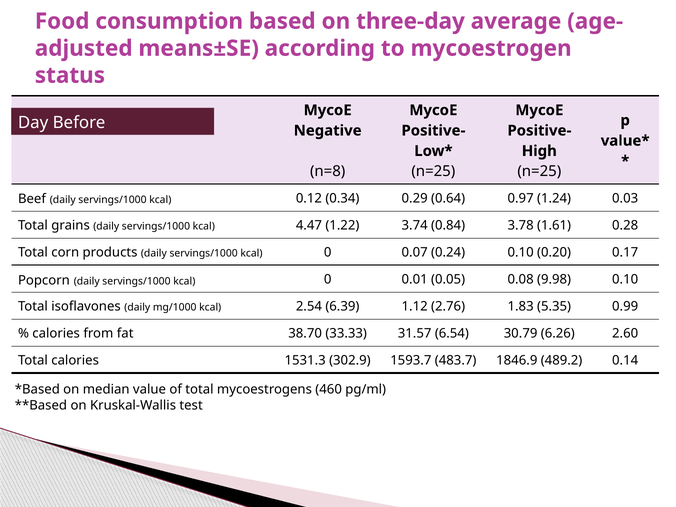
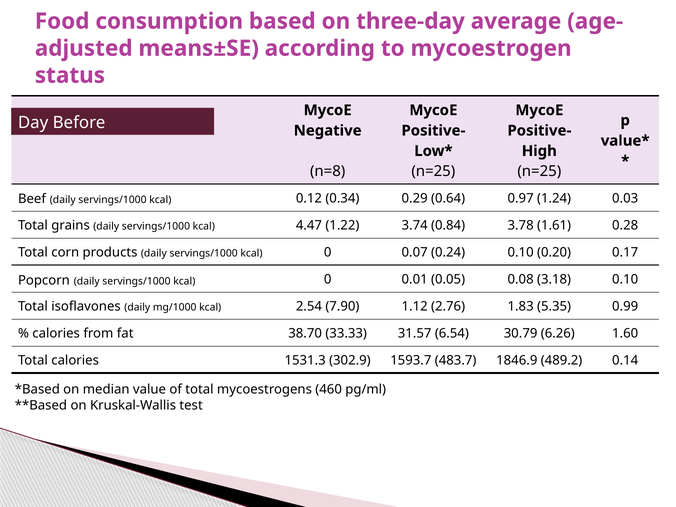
9.98: 9.98 -> 3.18
6.39: 6.39 -> 7.90
2.60: 2.60 -> 1.60
